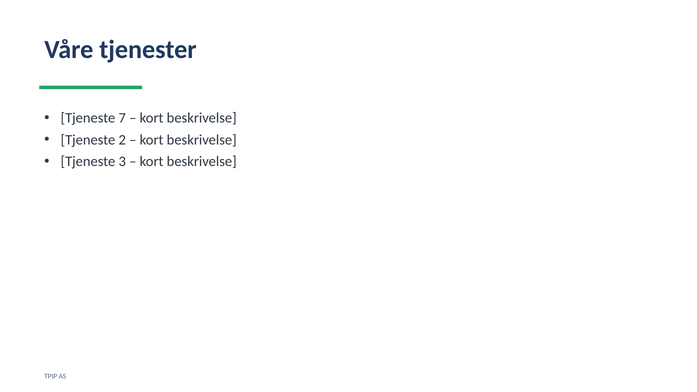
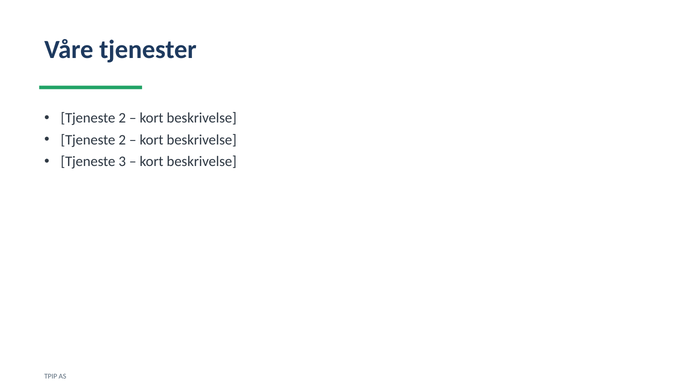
7 at (122, 118): 7 -> 2
